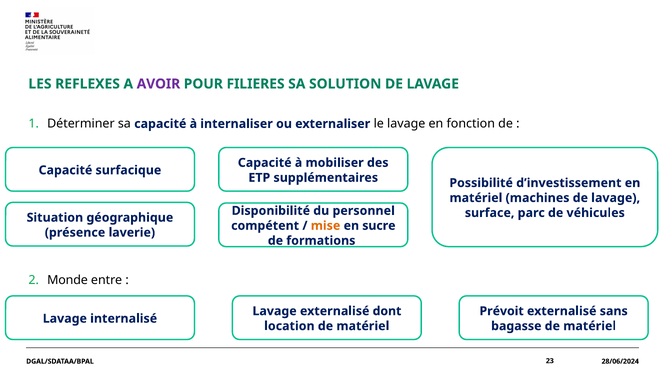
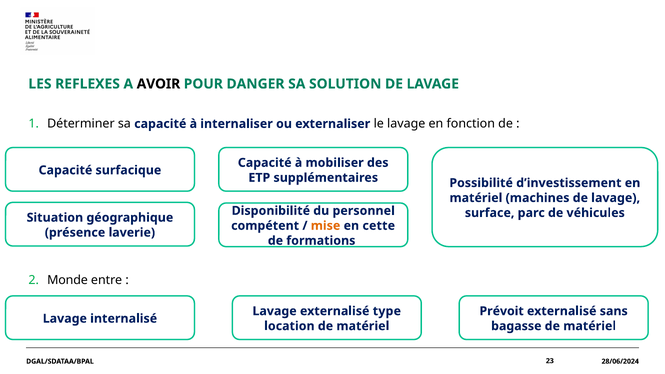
AVOIR colour: purple -> black
FILIERES: FILIERES -> DANGER
sucre: sucre -> cette
dont: dont -> type
